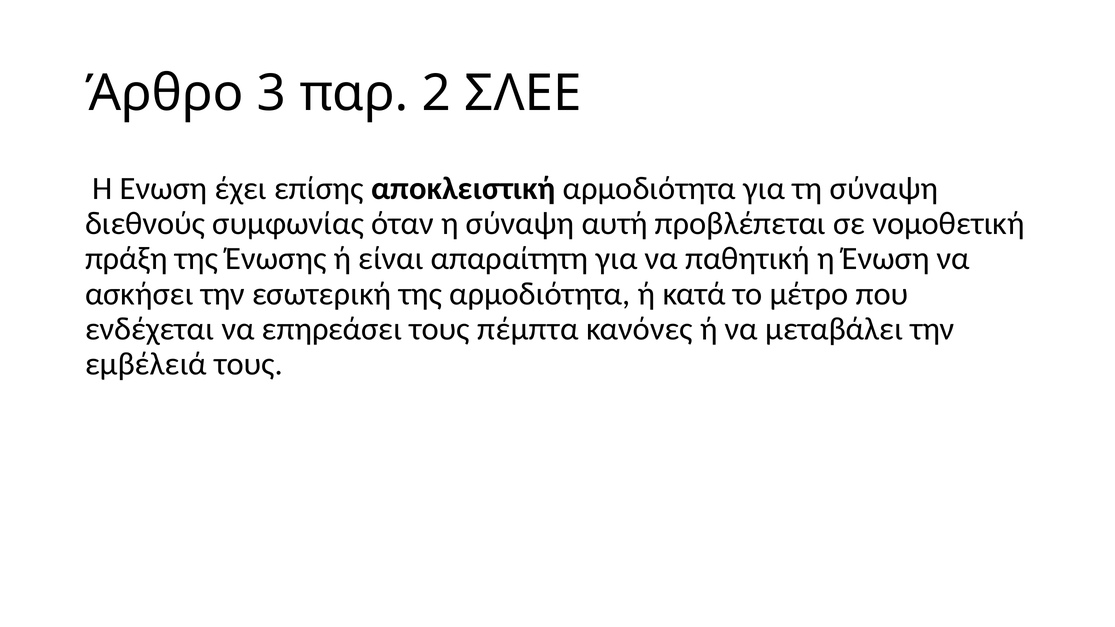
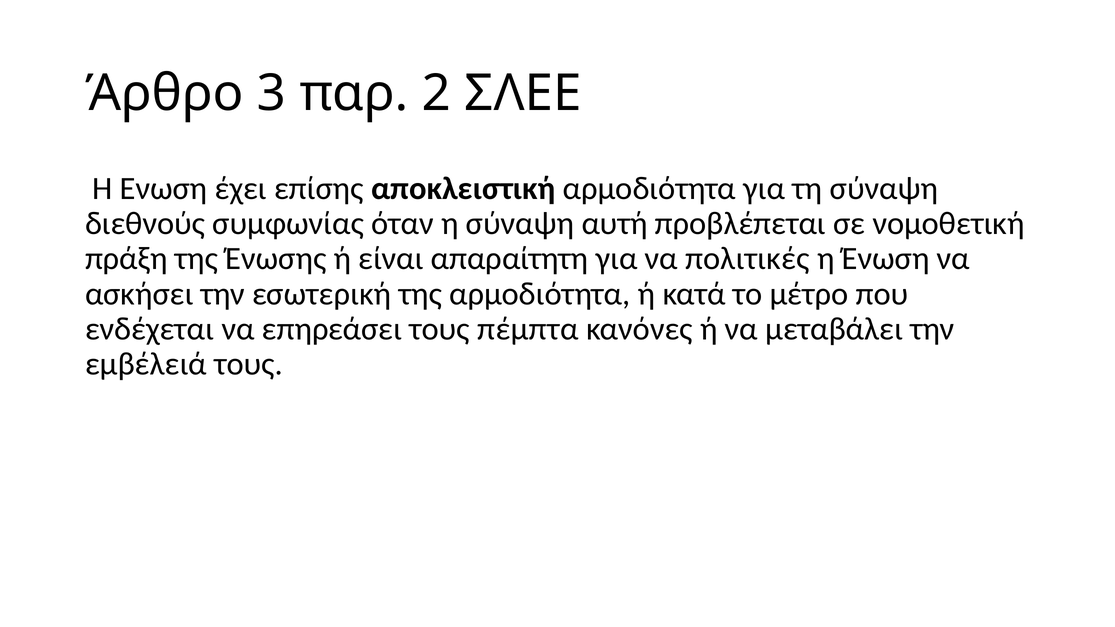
παθητική: παθητική -> πολιτικές
